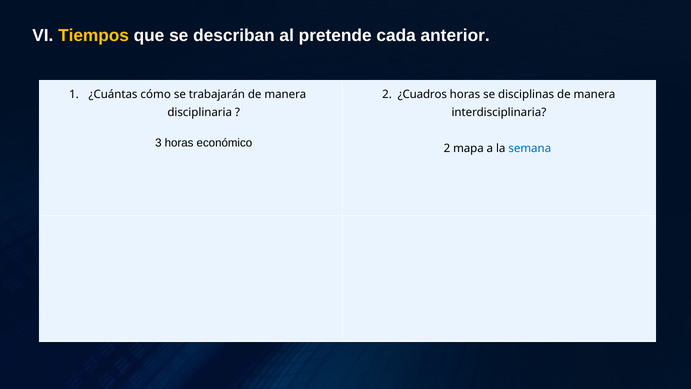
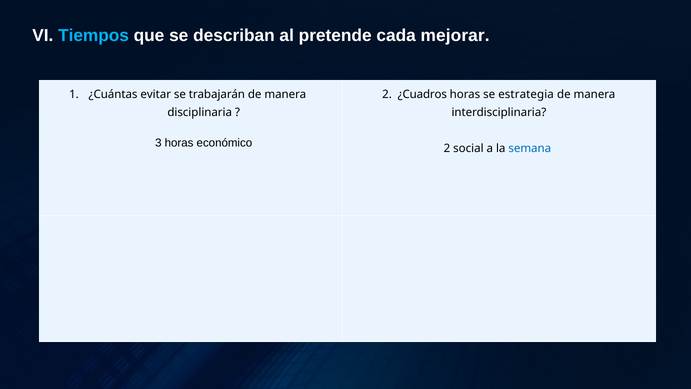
Tiempos colour: yellow -> light blue
anterior: anterior -> mejorar
cómo: cómo -> evitar
disciplinas: disciplinas -> estrategia
mapa: mapa -> social
